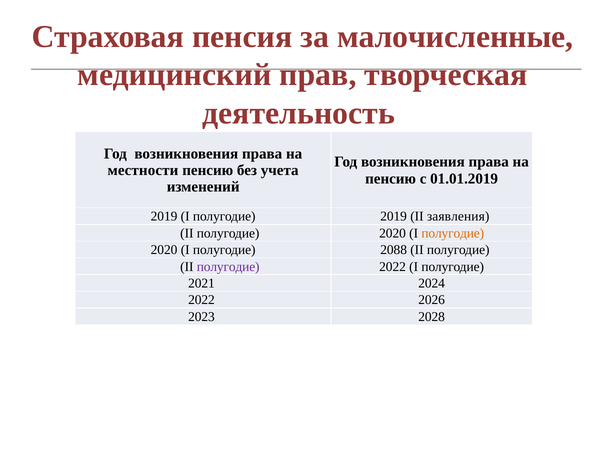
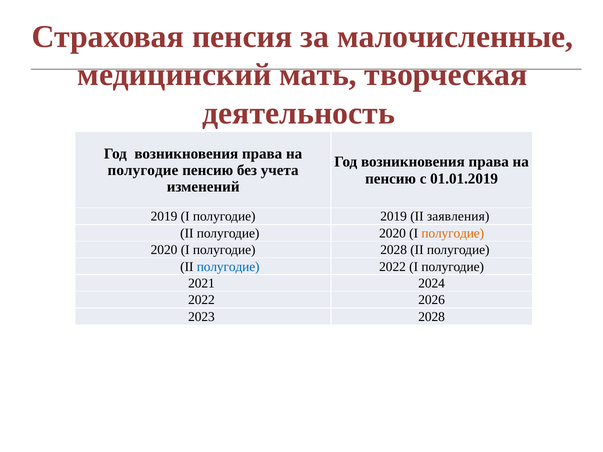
прав: прав -> мать
местности at (143, 170): местности -> полугодие
полугодие 2088: 2088 -> 2028
полугодие at (228, 267) colour: purple -> blue
